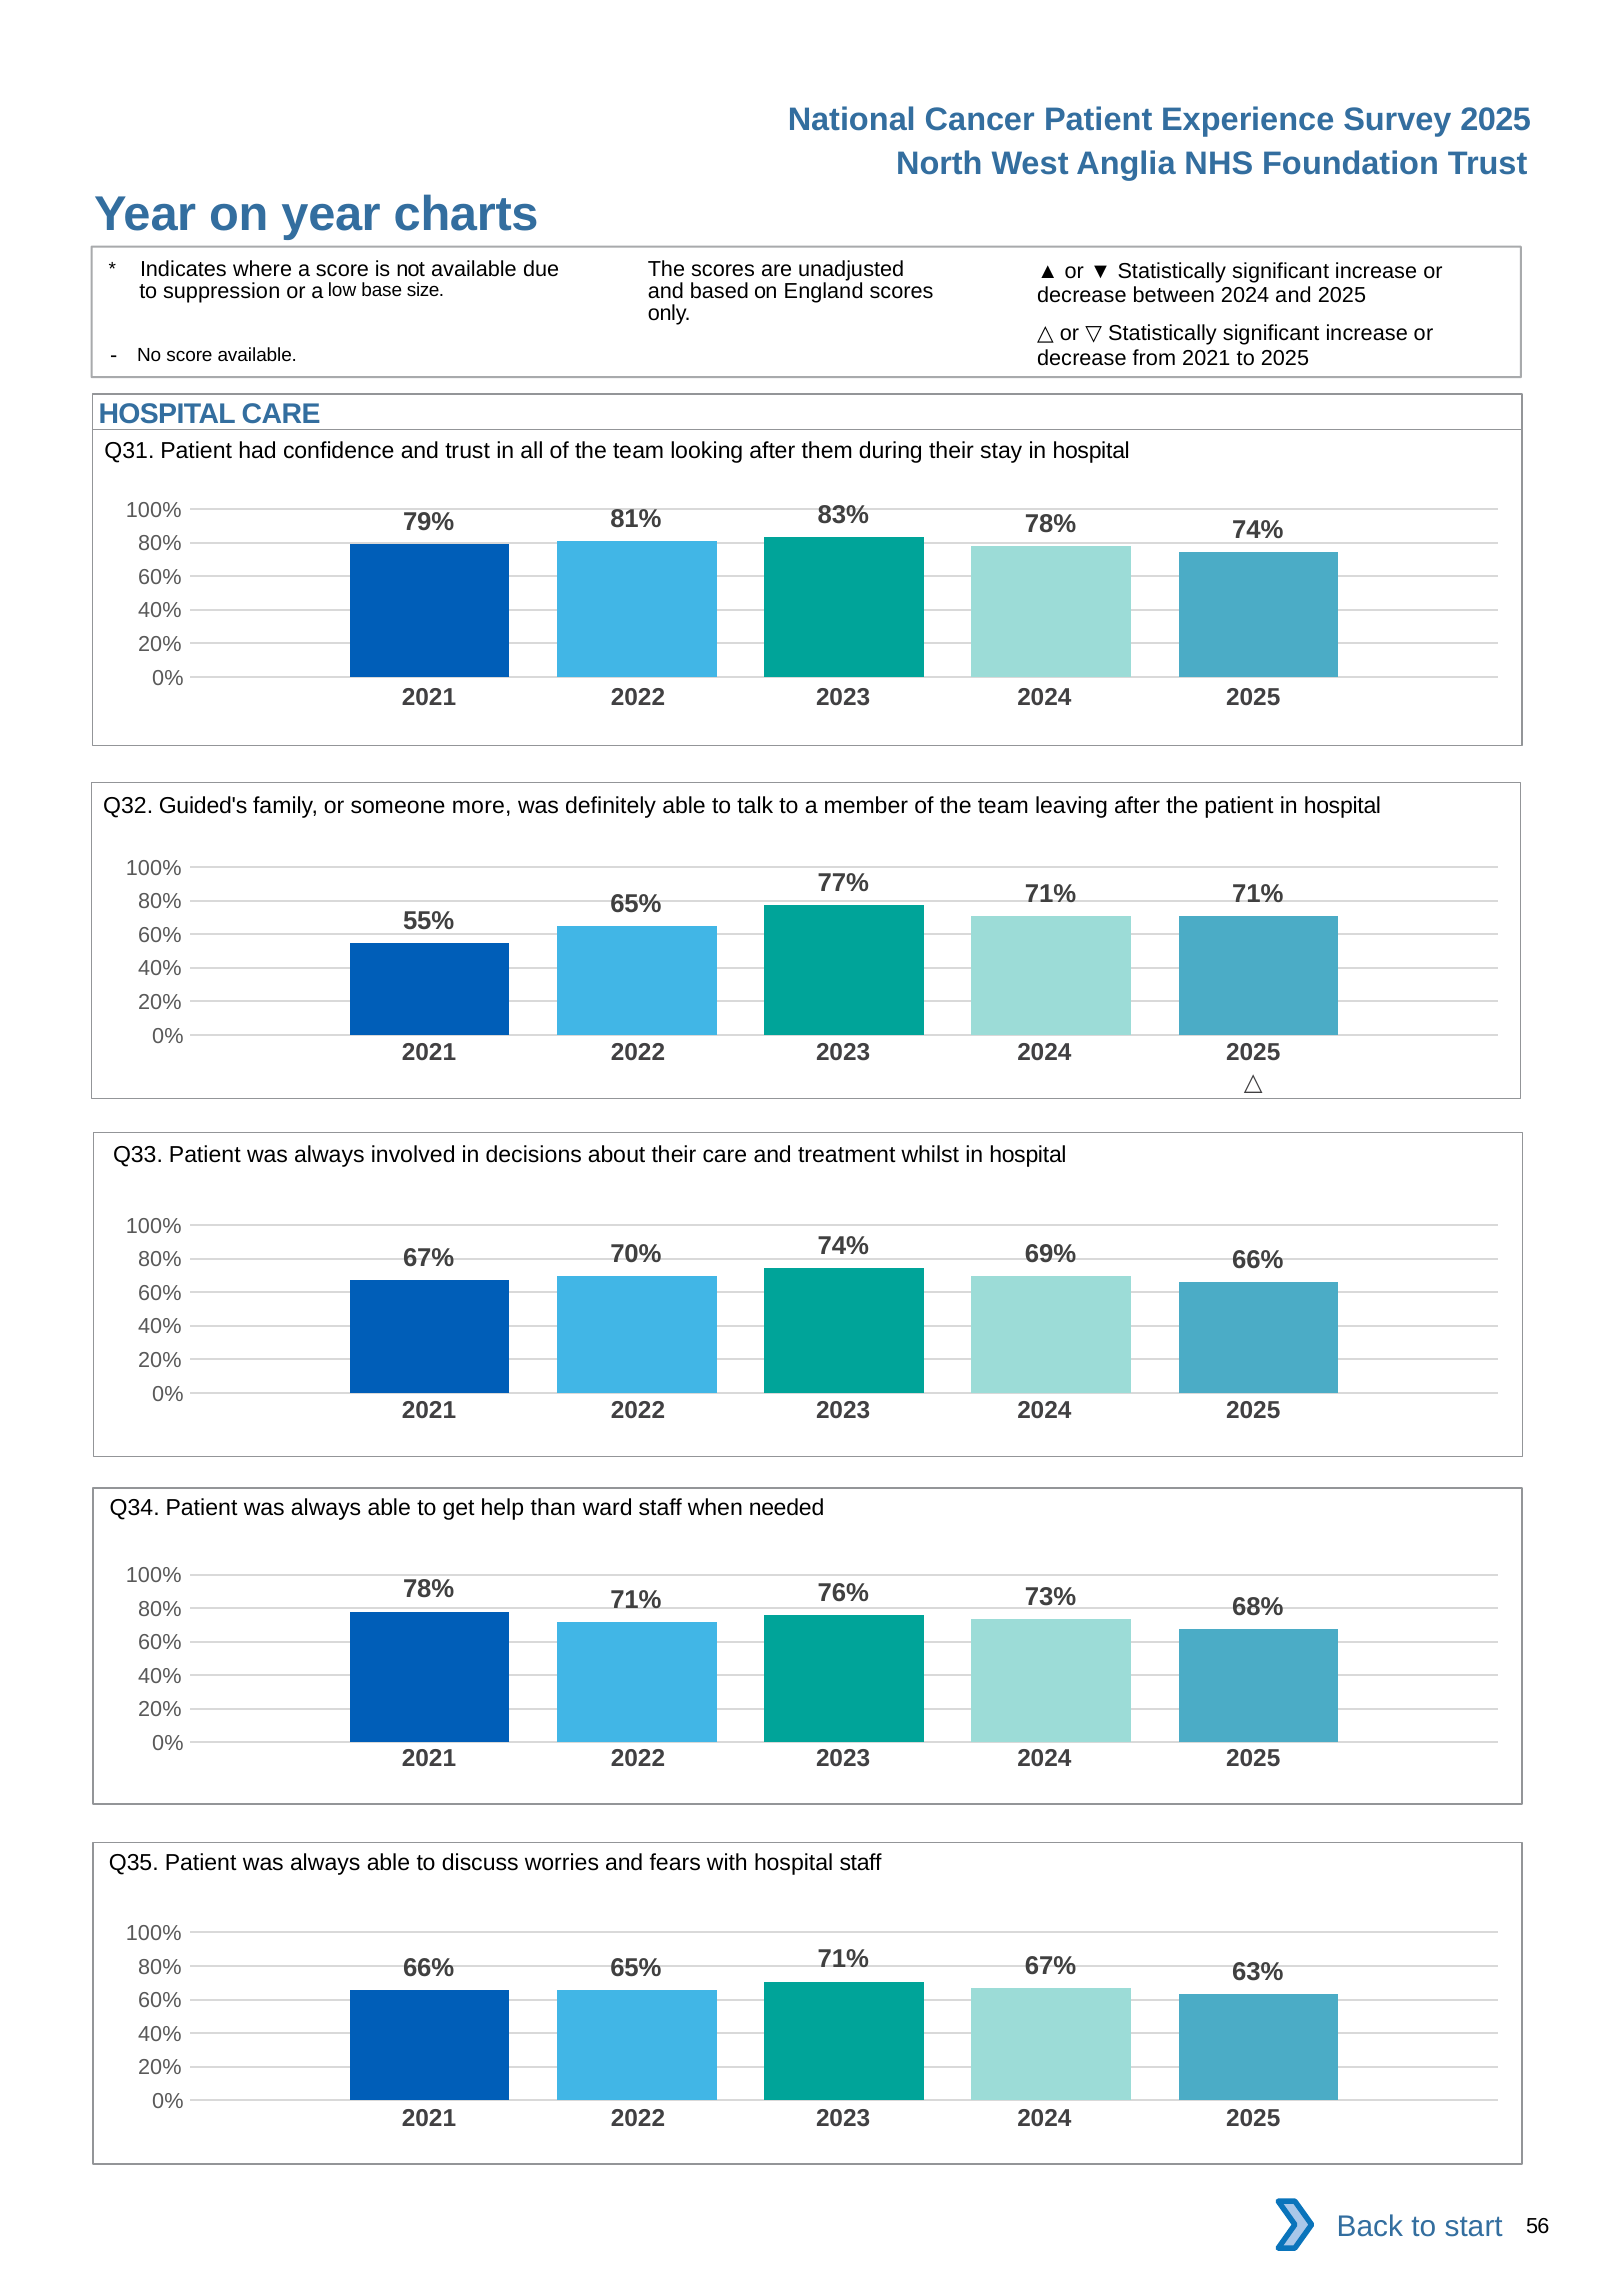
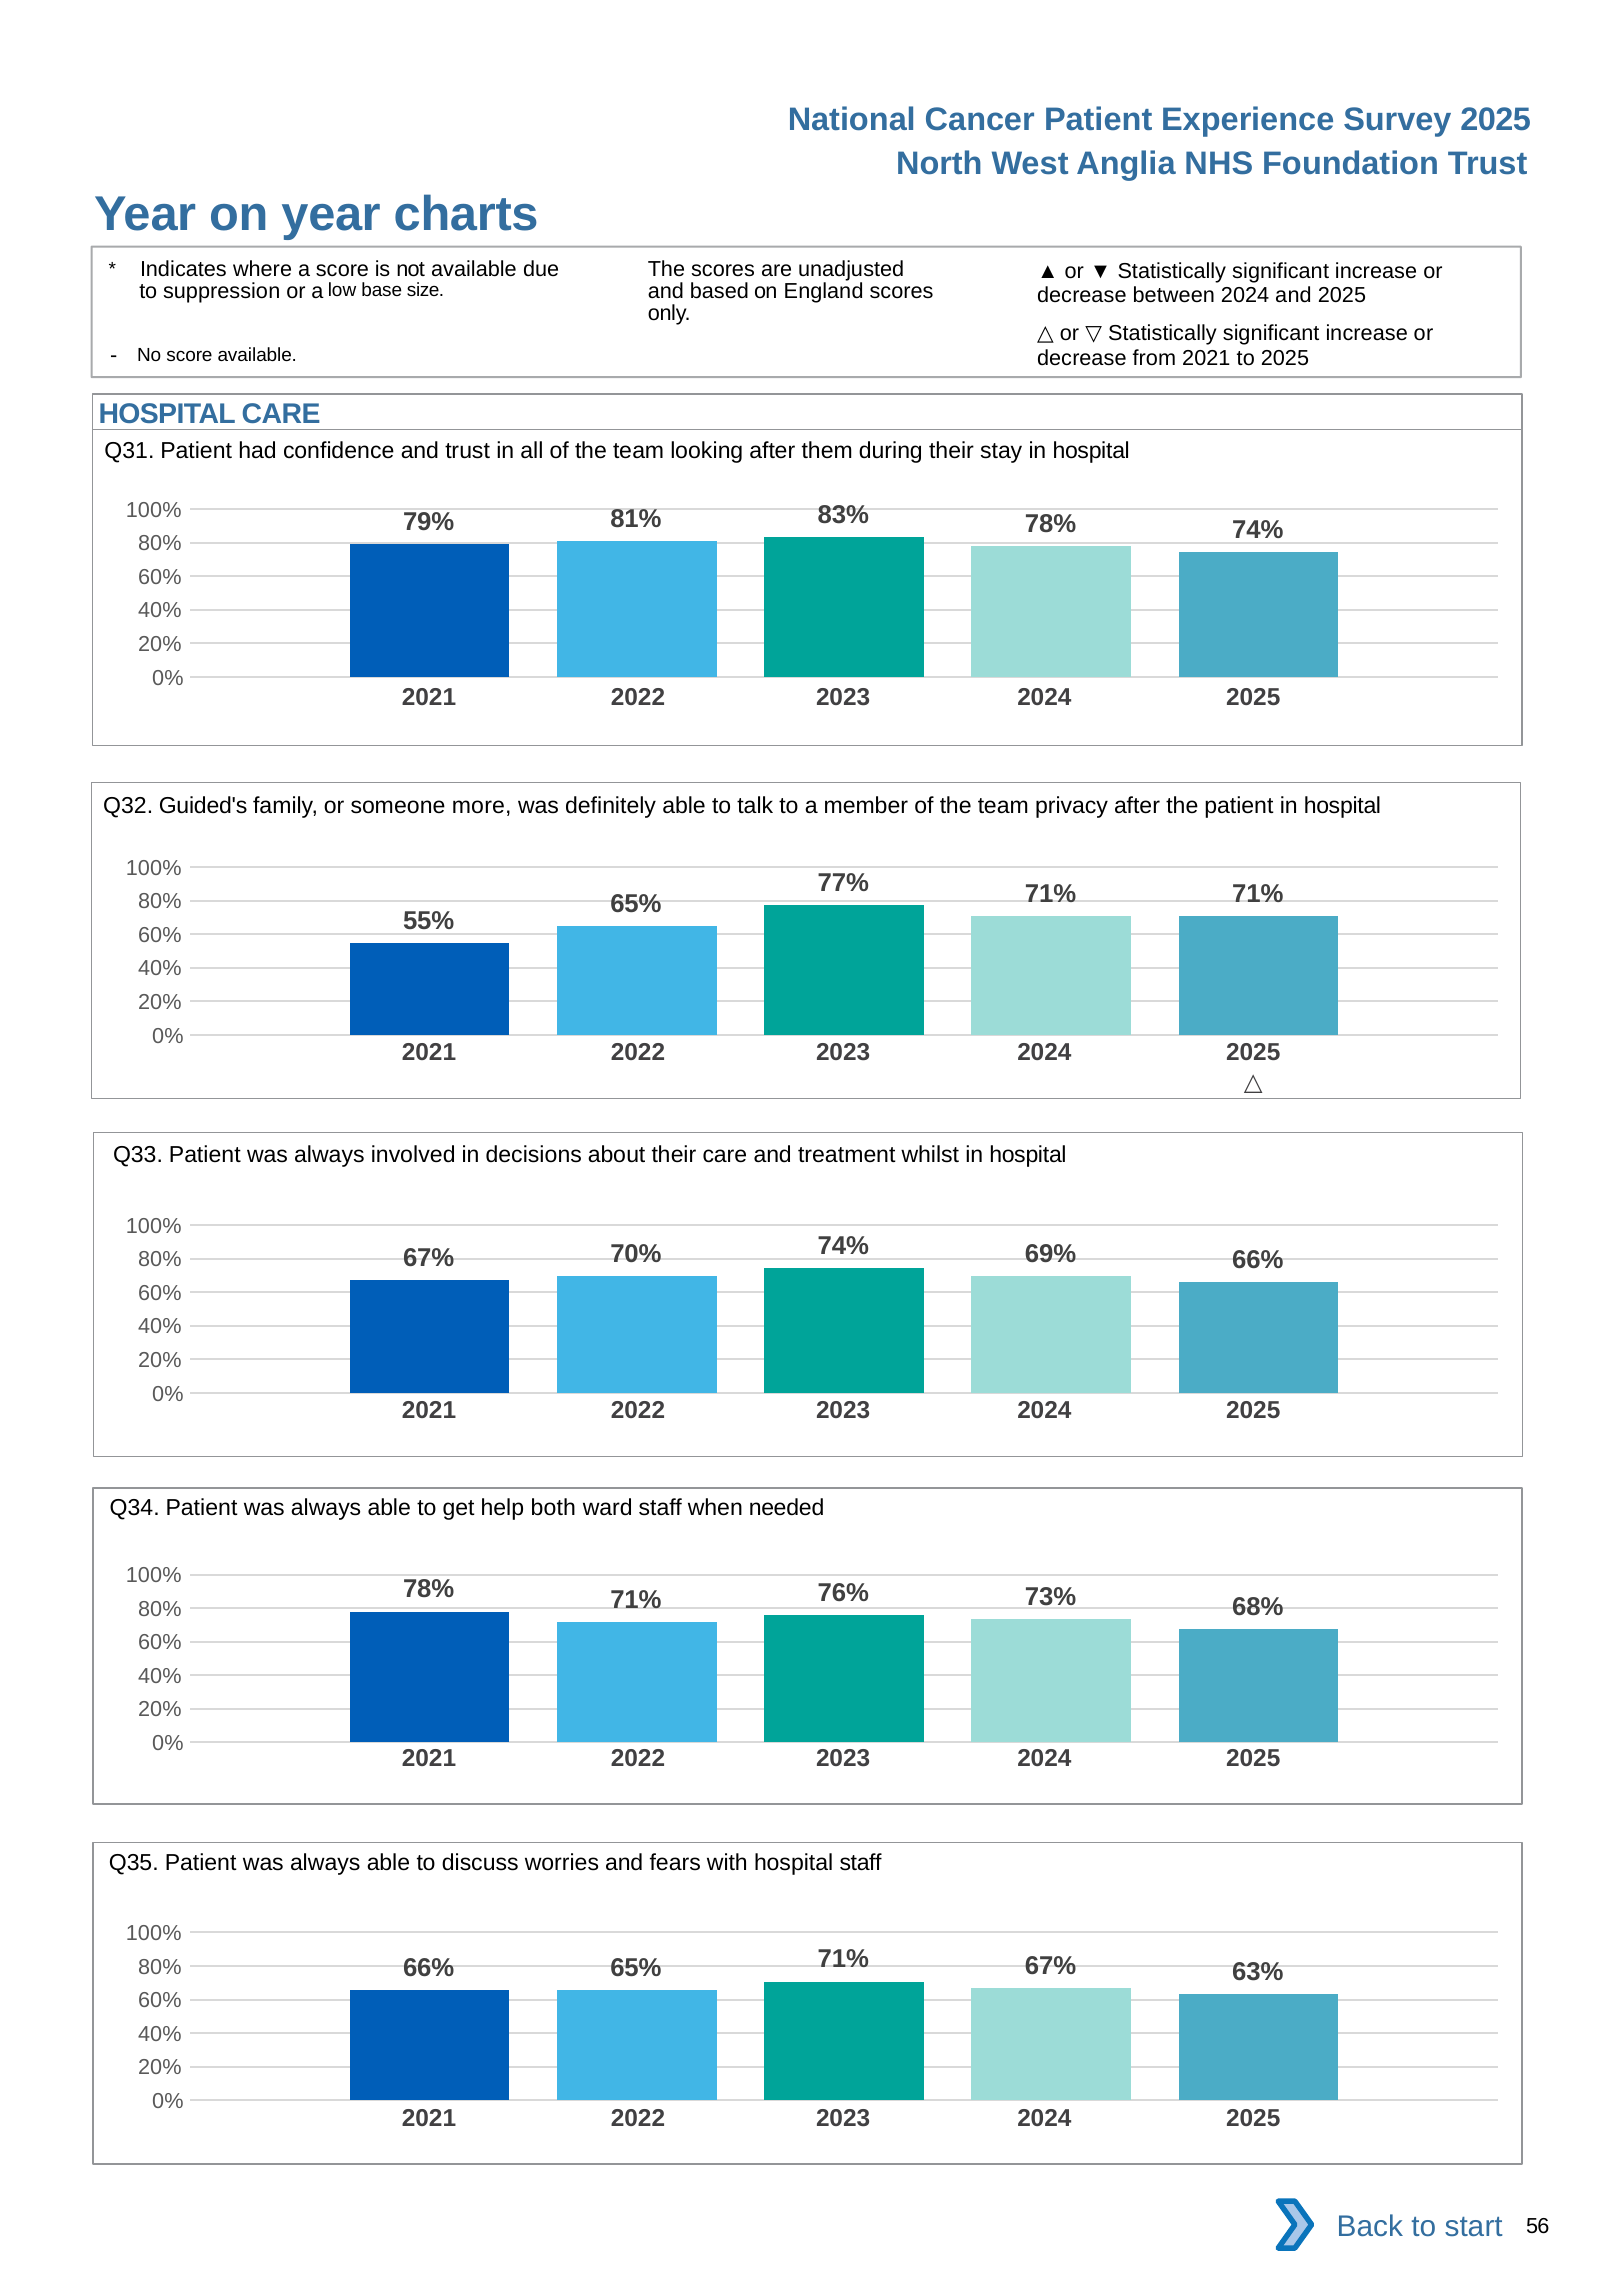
leaving: leaving -> privacy
than: than -> both
